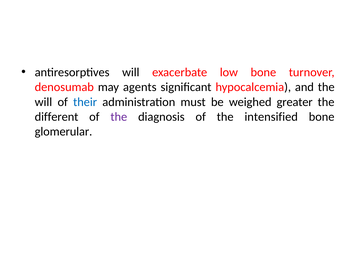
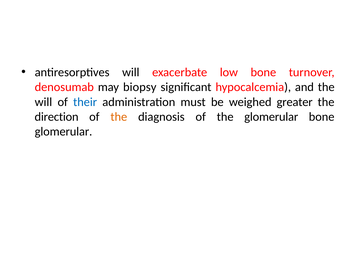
agents: agents -> biopsy
different: different -> direction
the at (119, 117) colour: purple -> orange
the intensified: intensified -> glomerular
